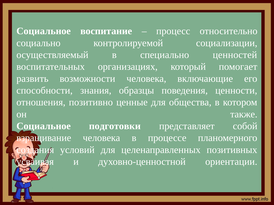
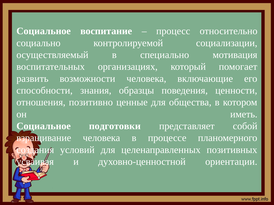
ценностей: ценностей -> мотивация
также: также -> иметь
